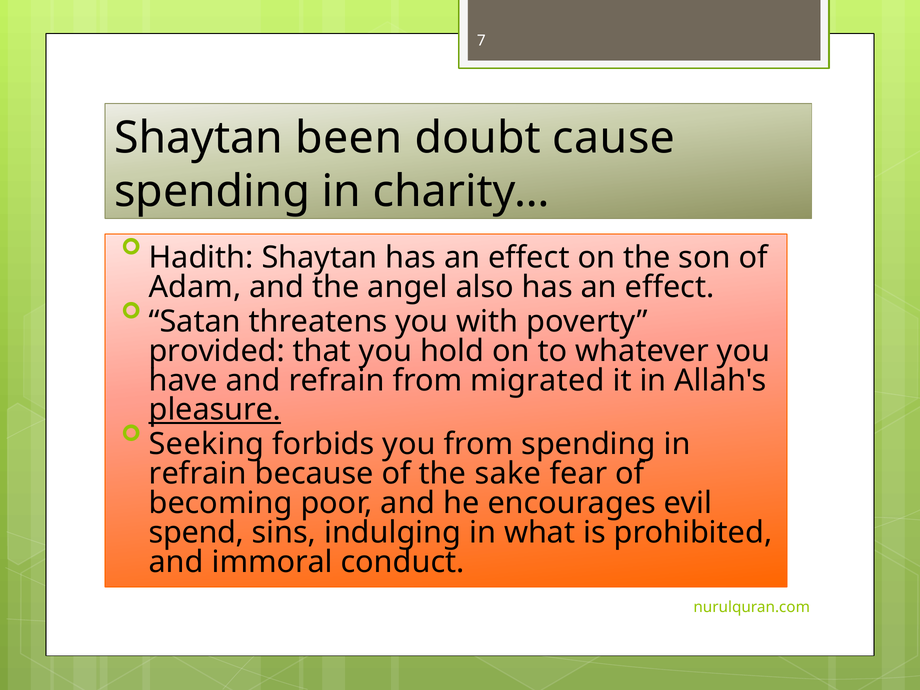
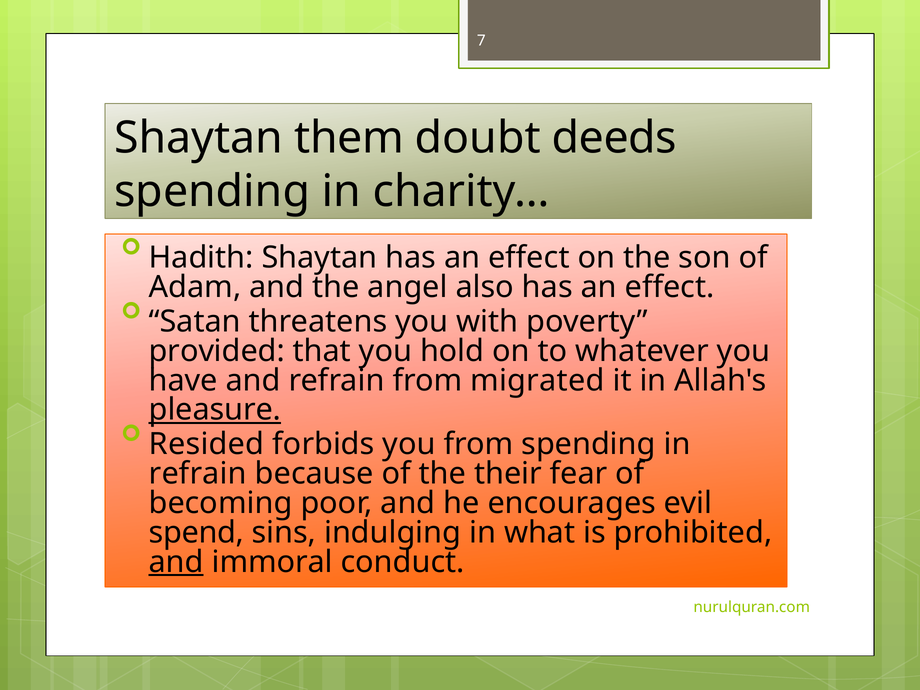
been: been -> them
cause: cause -> deeds
Seeking: Seeking -> Resided
sake: sake -> their
and at (176, 562) underline: none -> present
